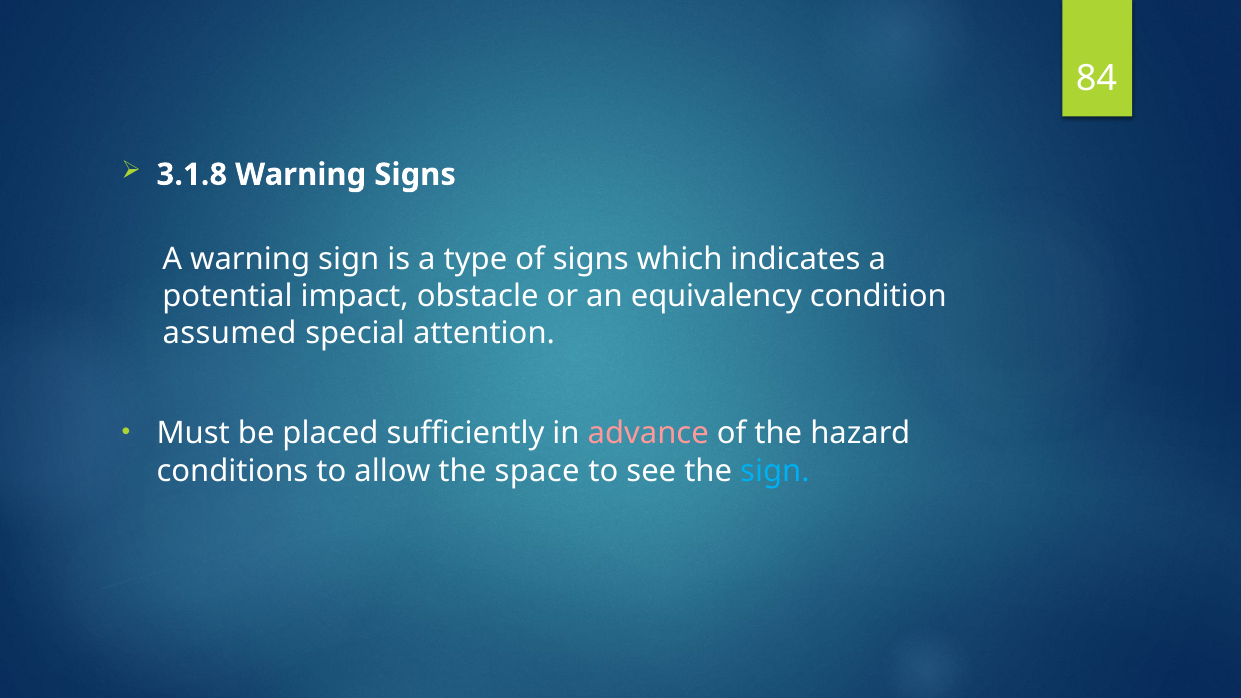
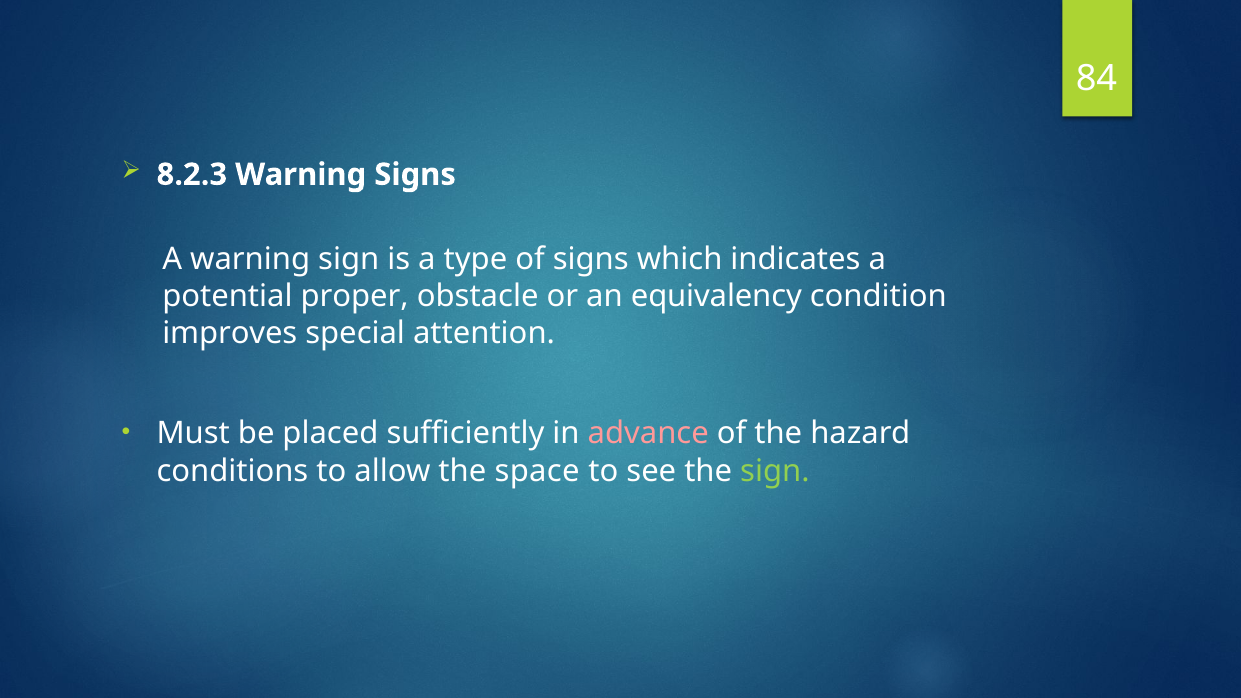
3.1.8: 3.1.8 -> 8.2.3
impact: impact -> proper
assumed: assumed -> improves
sign at (775, 471) colour: light blue -> light green
